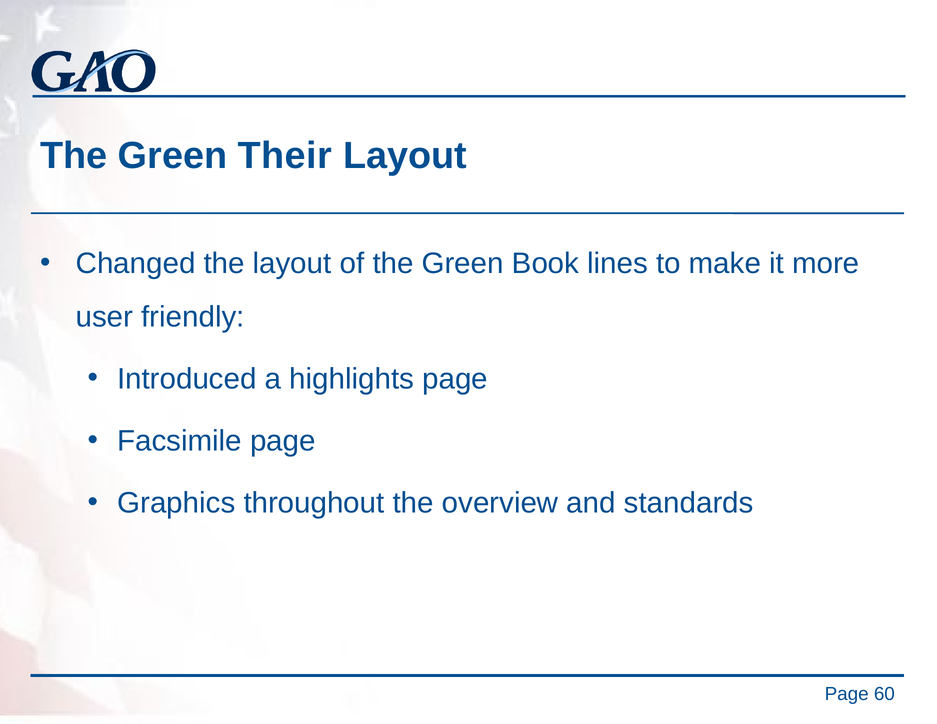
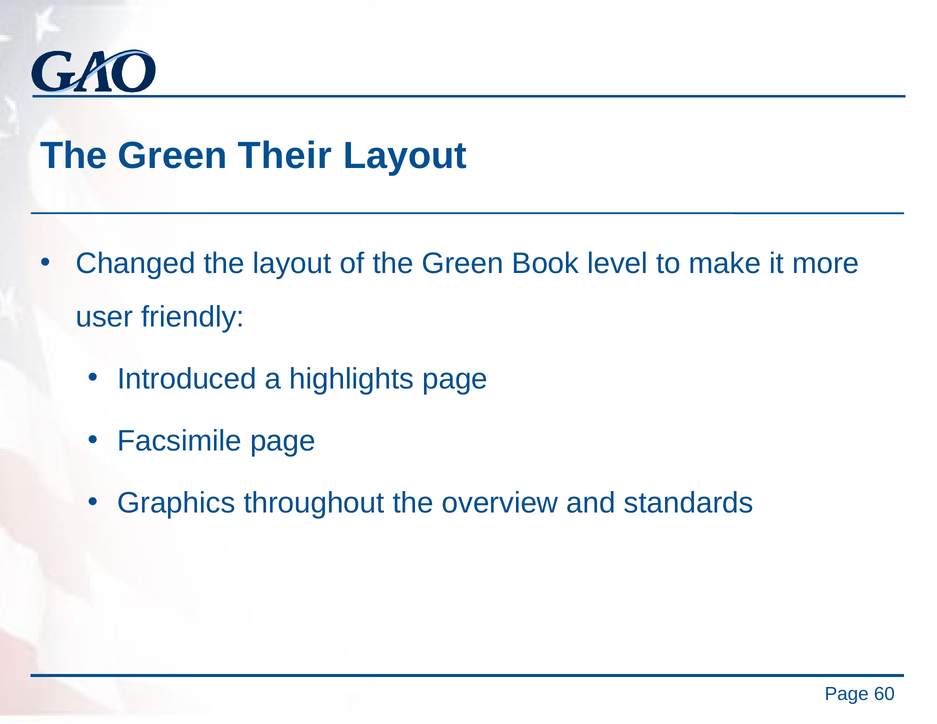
lines: lines -> level
